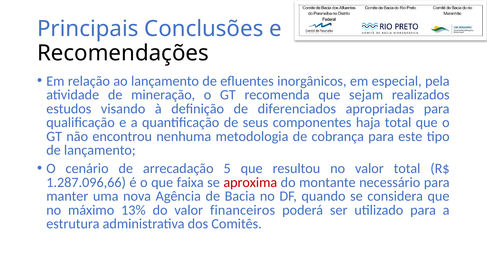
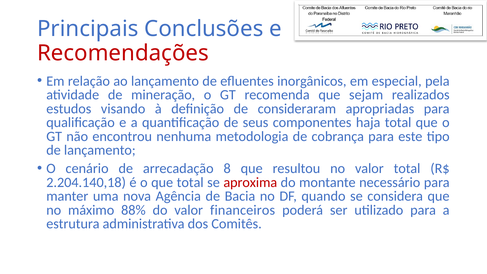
Recomendações colour: black -> red
diferenciados: diferenciados -> consideraram
5: 5 -> 8
1.287.096,66: 1.287.096,66 -> 2.204.140,18
que faixa: faixa -> total
13%: 13% -> 88%
